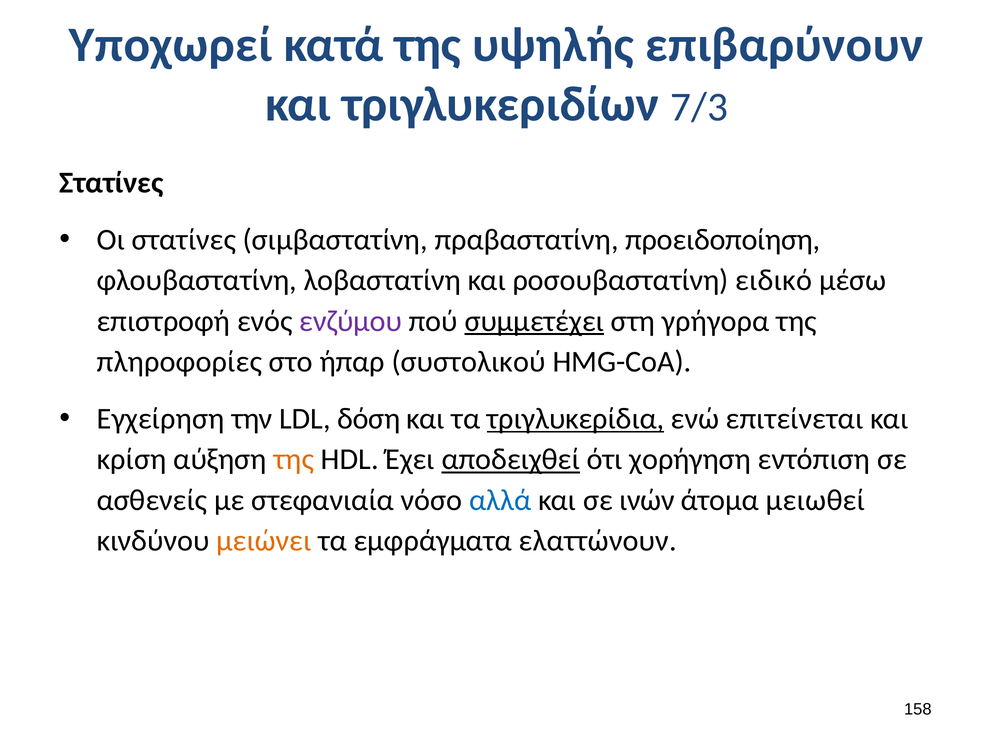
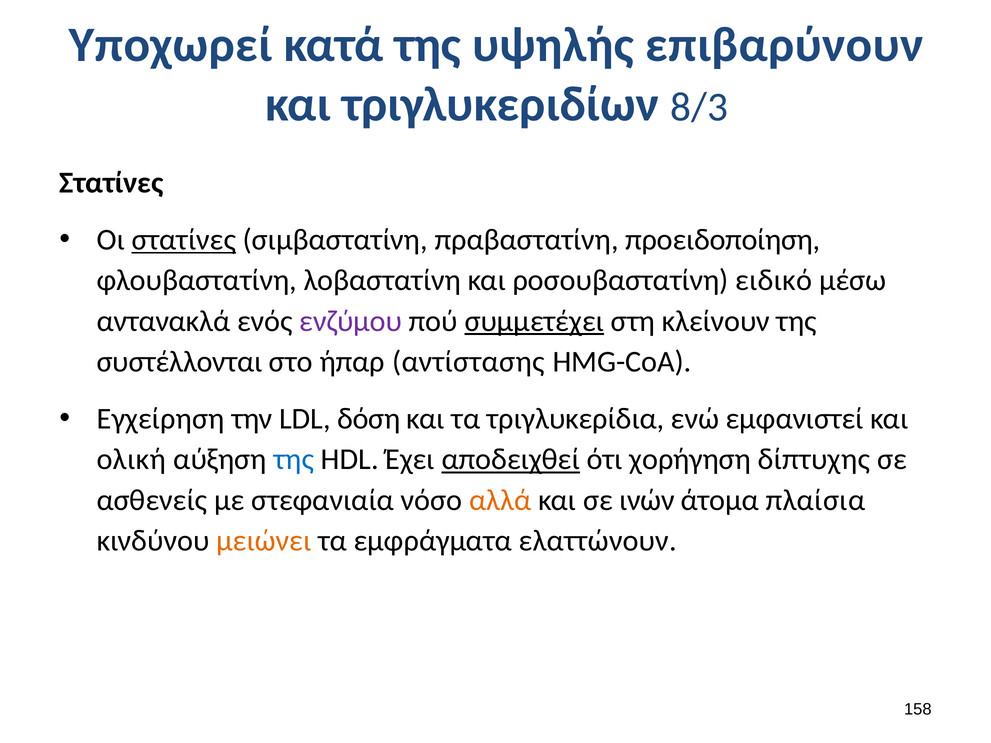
7/3: 7/3 -> 8/3
στατίνες at (184, 240) underline: none -> present
επιστροφή: επιστροφή -> αντανακλά
γρήγορα: γρήγορα -> κλείνουν
πληροφορίες: πληροφορίες -> συστέλλονται
συστολικού: συστολικού -> αντίστασης
τριγλυκερίδια underline: present -> none
επιτείνεται: επιτείνεται -> εμφανιστεί
κρίση: κρίση -> ολική
της at (294, 460) colour: orange -> blue
εντόπιση: εντόπιση -> δίπτυχης
αλλά colour: blue -> orange
μειωθεί: μειωθεί -> πλαίσια
